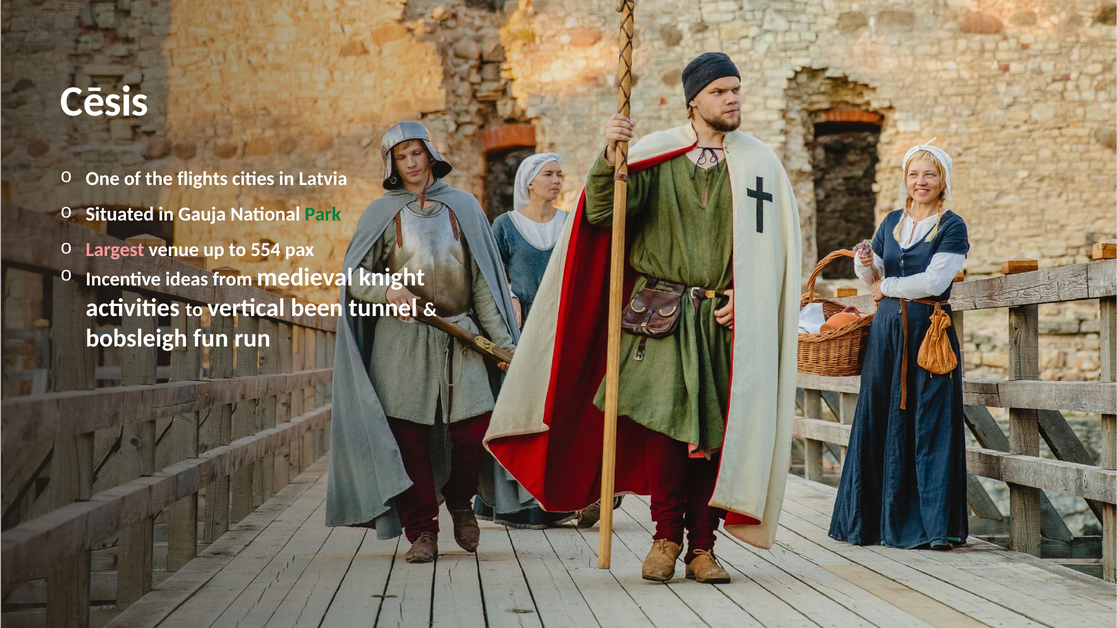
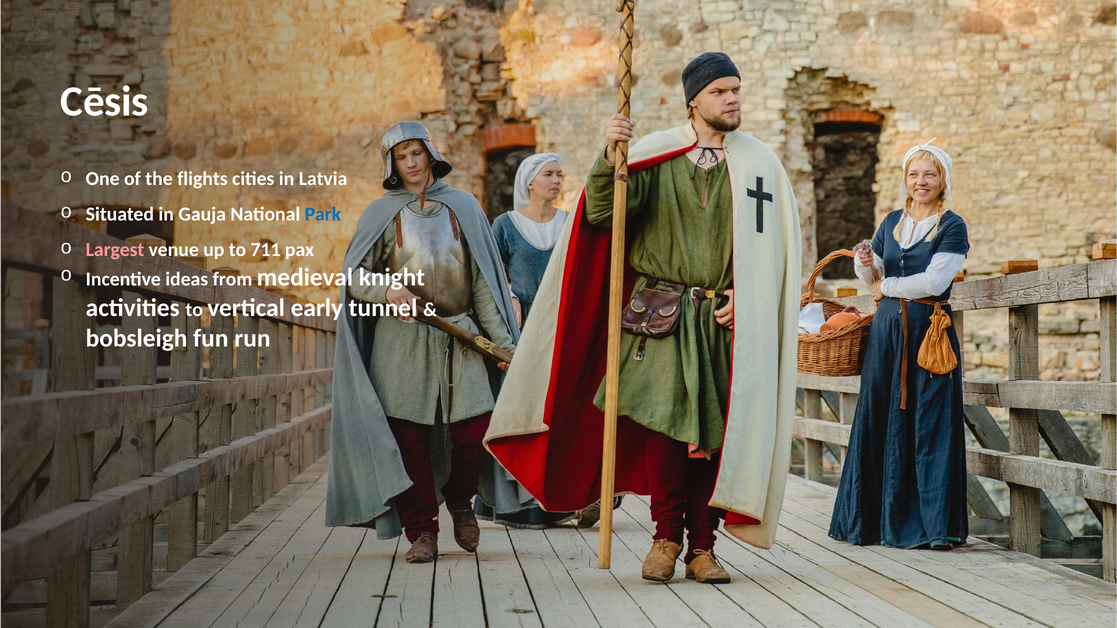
Park colour: green -> blue
554: 554 -> 711
been: been -> early
